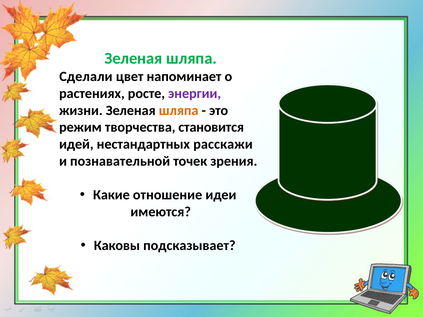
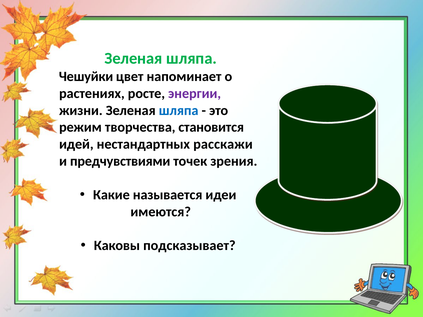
Сделали: Сделали -> Чешуйки
шляпа at (179, 110) colour: orange -> blue
познавательной: познавательной -> предчувствиями
отношение: отношение -> называется
